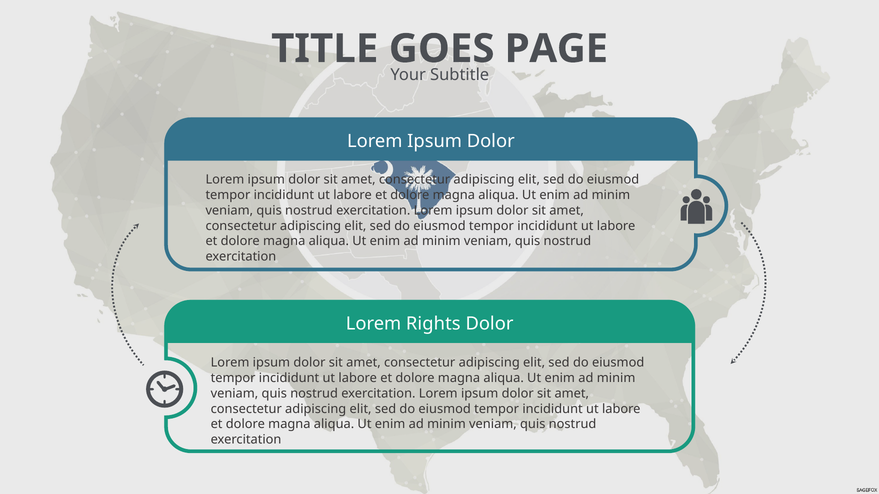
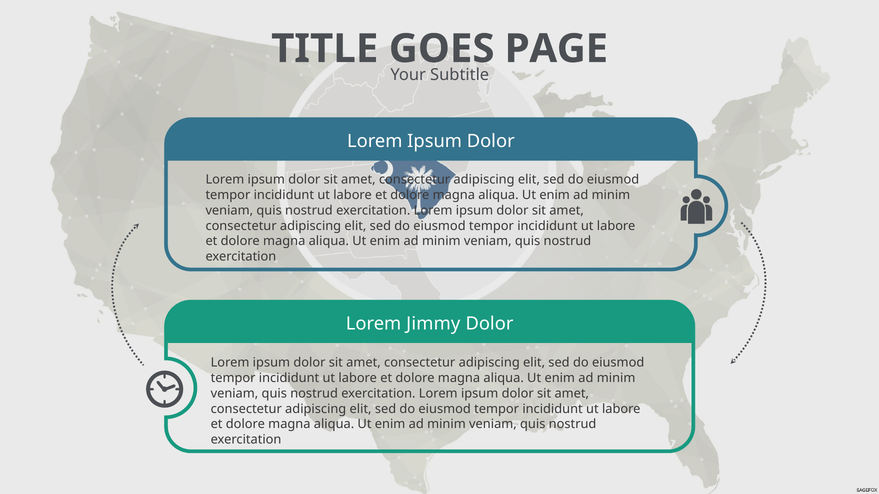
Rights: Rights -> Jimmy
